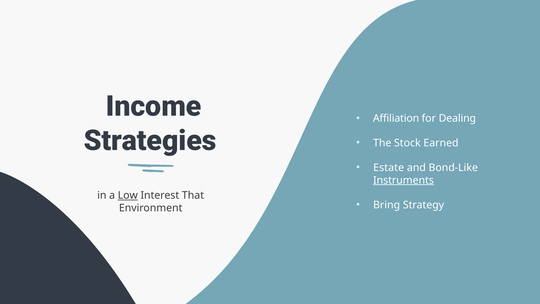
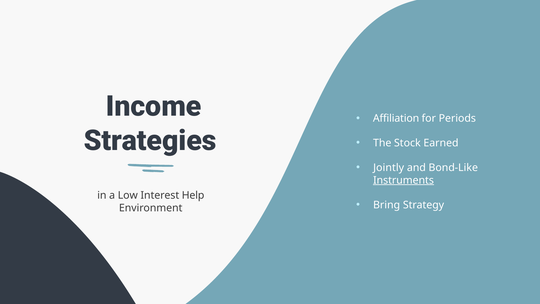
Dealing: Dealing -> Periods
Estate: Estate -> Jointly
Low underline: present -> none
That: That -> Help
